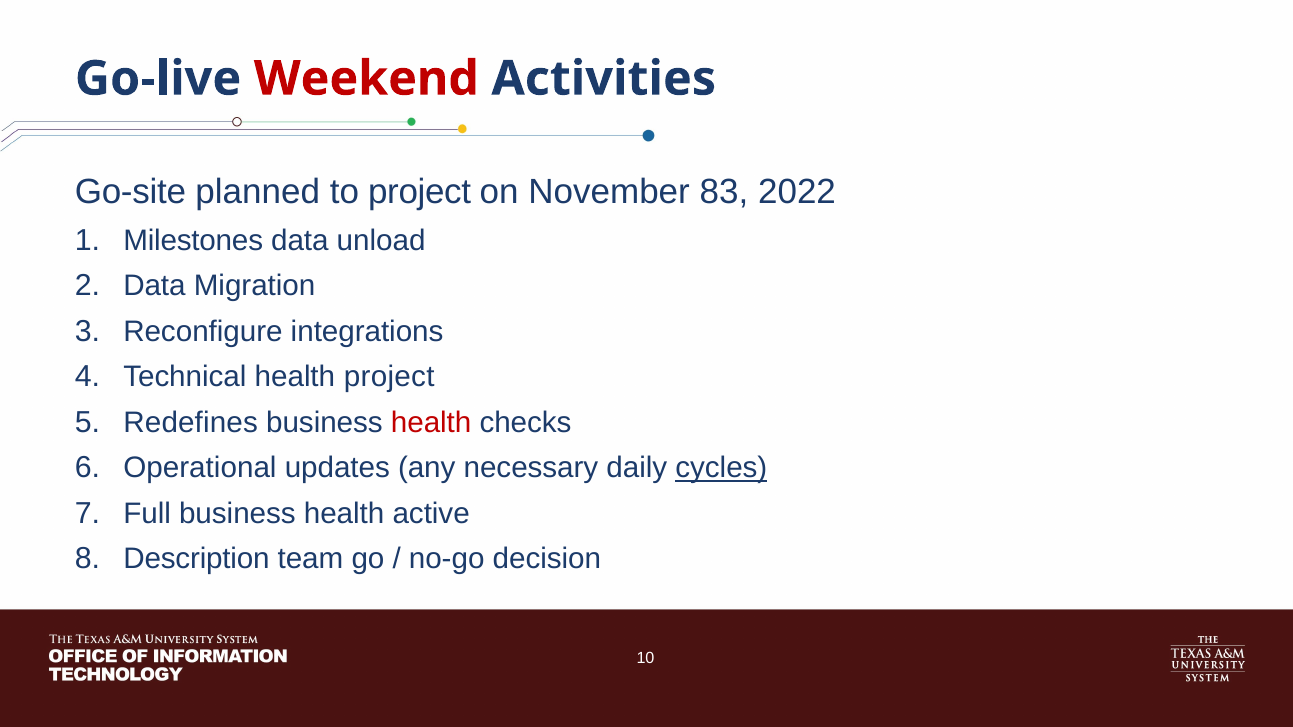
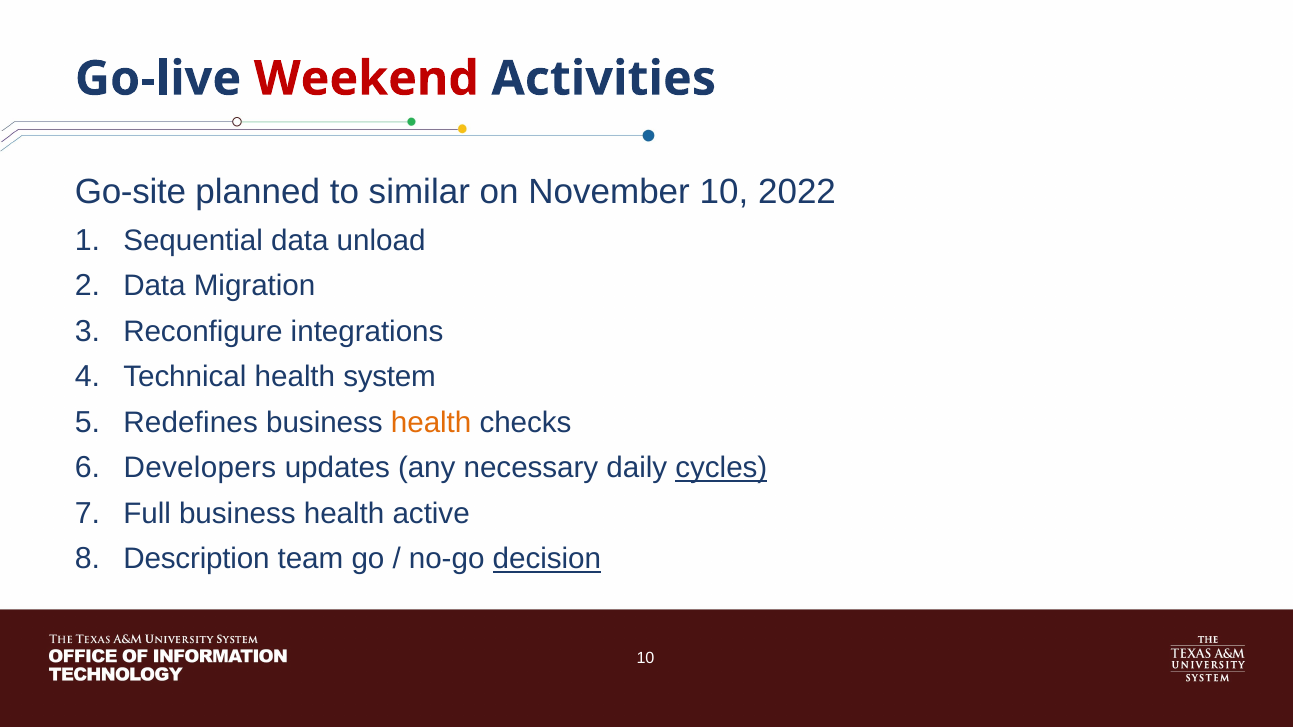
to project: project -> similar
November 83: 83 -> 10
Milestones: Milestones -> Sequential
health project: project -> system
health at (431, 423) colour: red -> orange
Operational: Operational -> Developers
decision underline: none -> present
